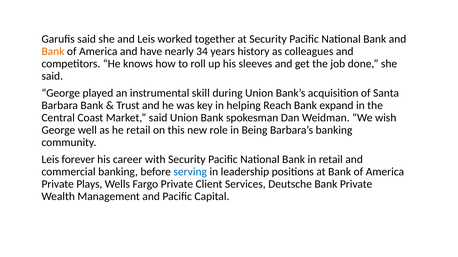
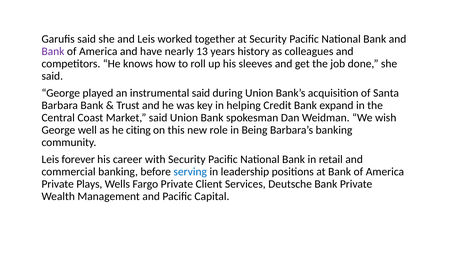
Bank at (53, 51) colour: orange -> purple
34: 34 -> 13
instrumental skill: skill -> said
Reach: Reach -> Credit
he retail: retail -> citing
